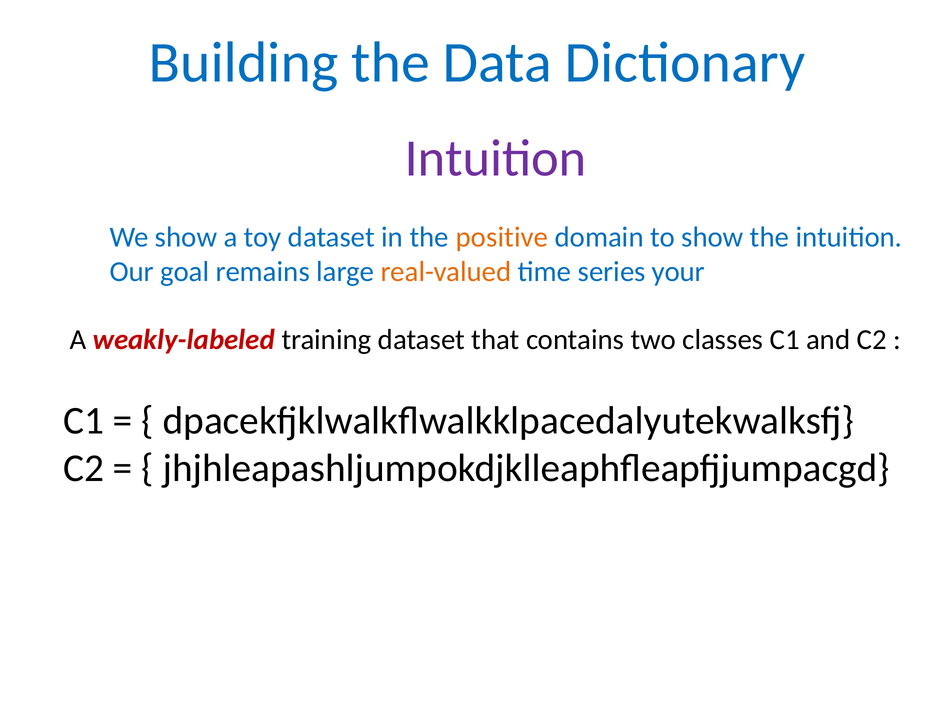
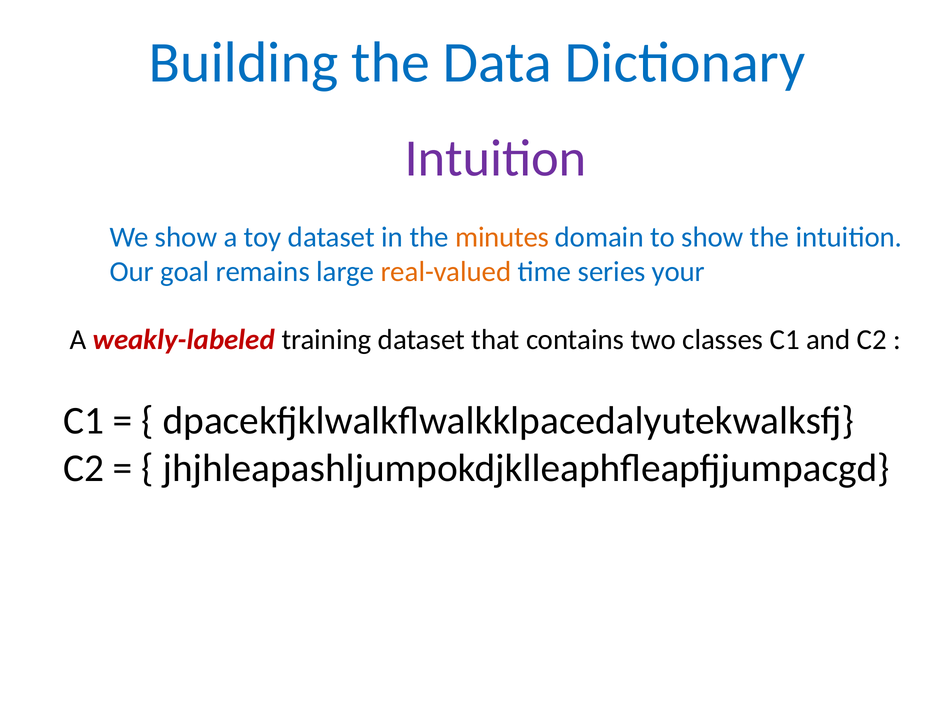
positive: positive -> minutes
